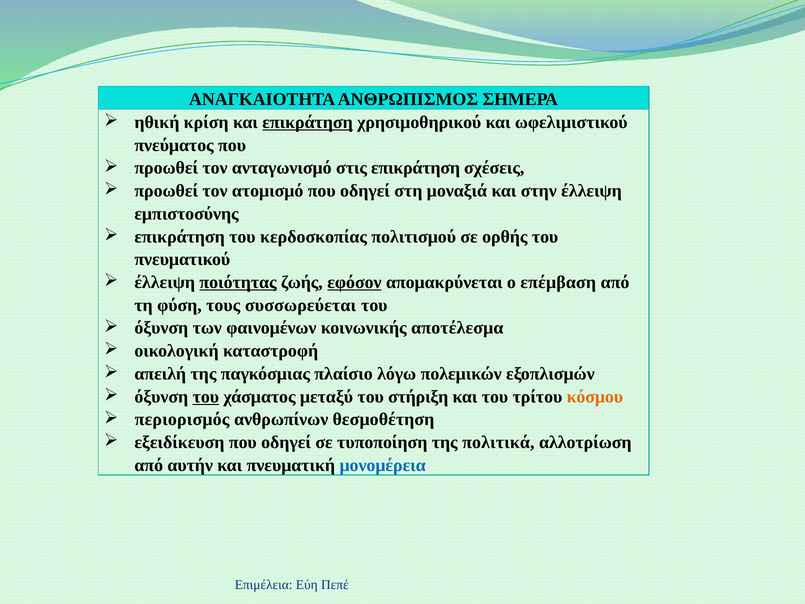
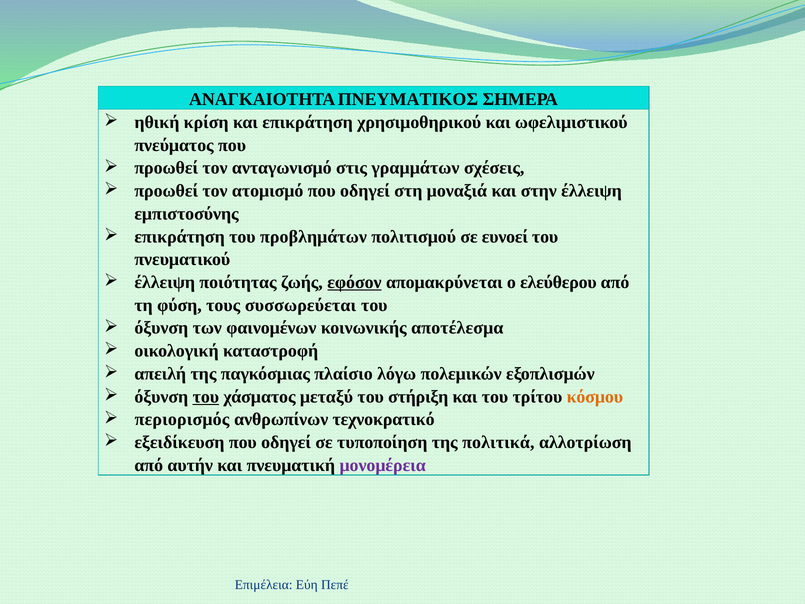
ΑΝΘΡΩΠΙΣΜΟΣ: ΑΝΘΡΩΠΙΣΜΟΣ -> ΠΝΕΥΜΑΤΙΚΟΣ
επικράτηση at (308, 122) underline: present -> none
στις επικράτηση: επικράτηση -> γραμμάτων
κερδοσκοπίας: κερδοσκοπίας -> προβλημάτων
ορθής: ορθής -> ευνοεί
ποιότητας underline: present -> none
επέμβαση: επέμβαση -> ελεύθερου
θεσμοθέτηση: θεσμοθέτηση -> τεχνοκρατικό
μονομέρεια colour: blue -> purple
